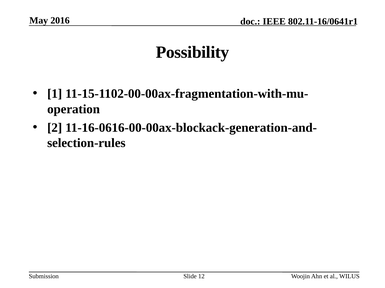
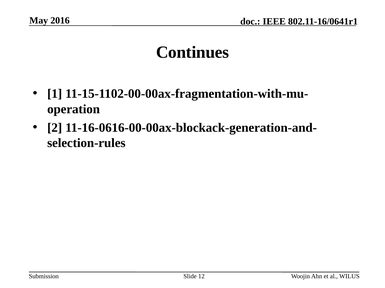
Possibility: Possibility -> Continues
